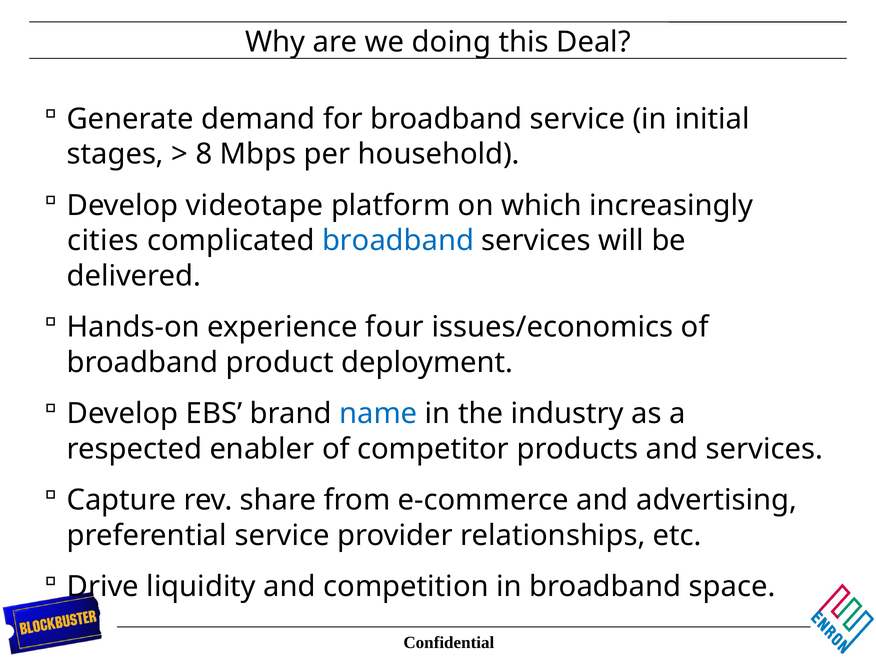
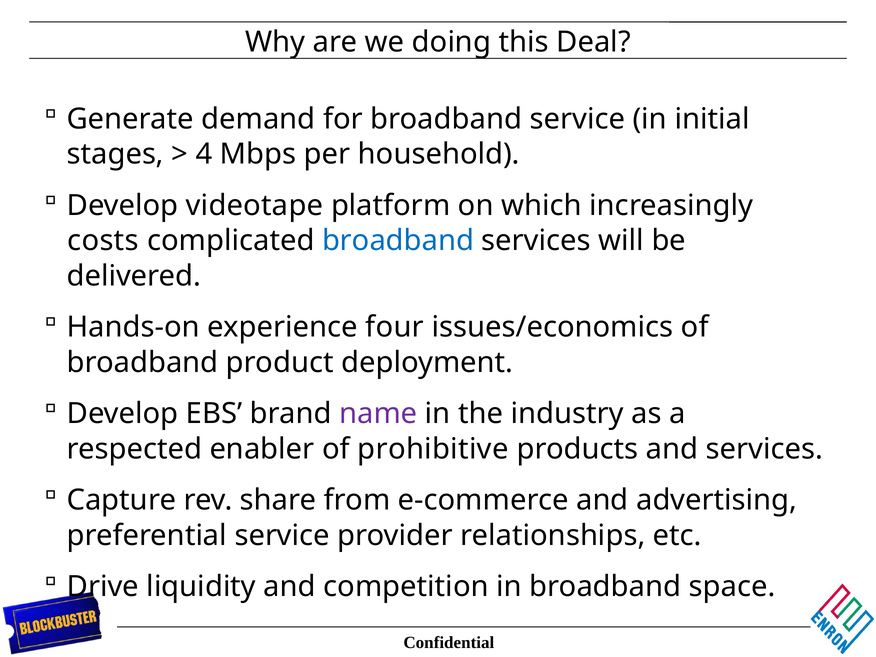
8: 8 -> 4
cities: cities -> costs
name colour: blue -> purple
competitor: competitor -> prohibitive
